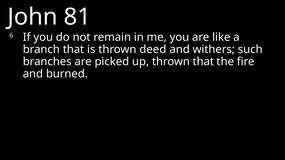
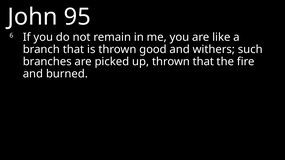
81: 81 -> 95
deed: deed -> good
